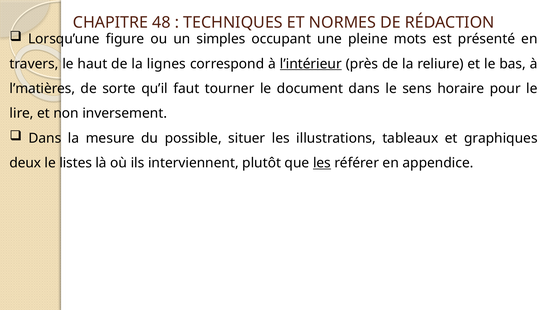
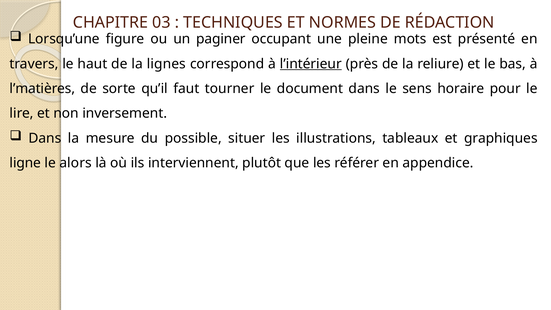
48: 48 -> 03
simples: simples -> paginer
deux: deux -> ligne
listes: listes -> alors
les at (322, 163) underline: present -> none
